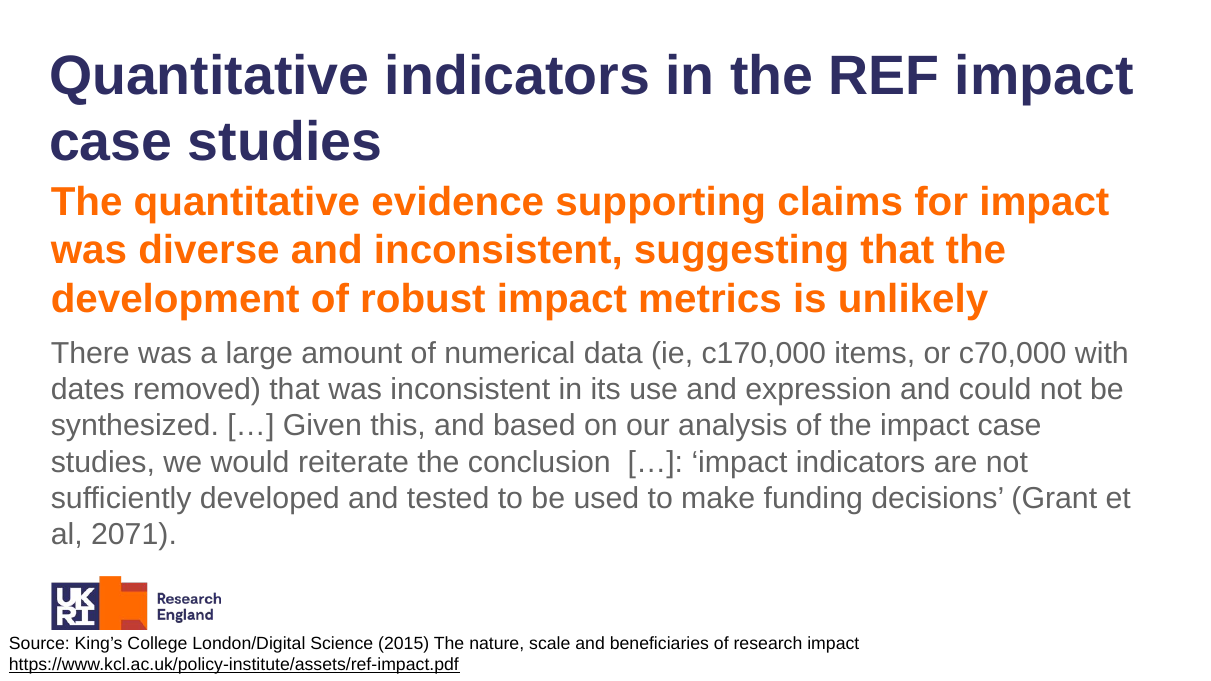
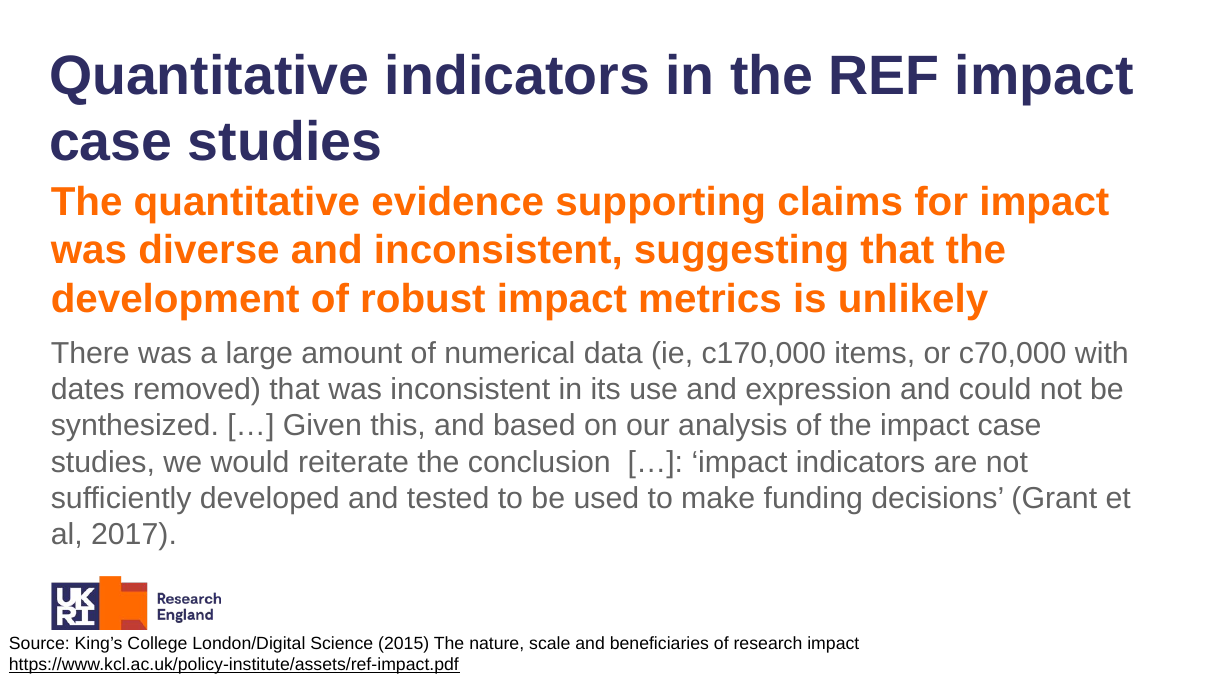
2071: 2071 -> 2017
